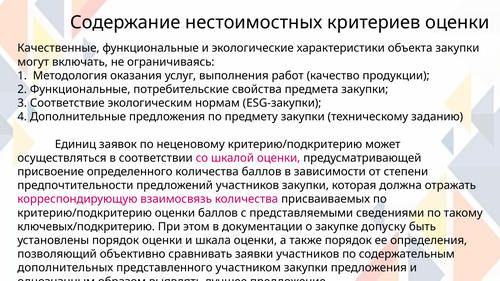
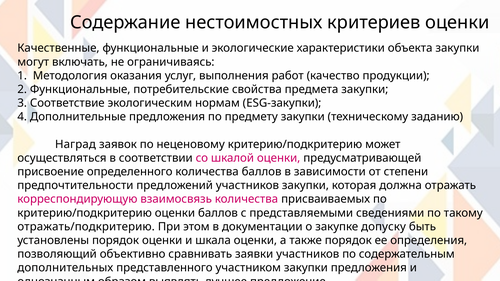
Единиц: Единиц -> Наград
ключевых/подкритерию: ключевых/подкритерию -> отражать/подкритерию
